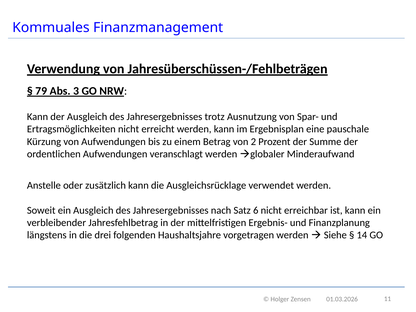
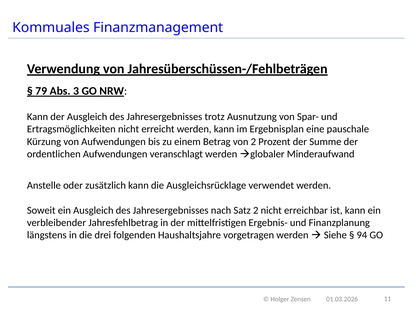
Satz 6: 6 -> 2
14: 14 -> 94
